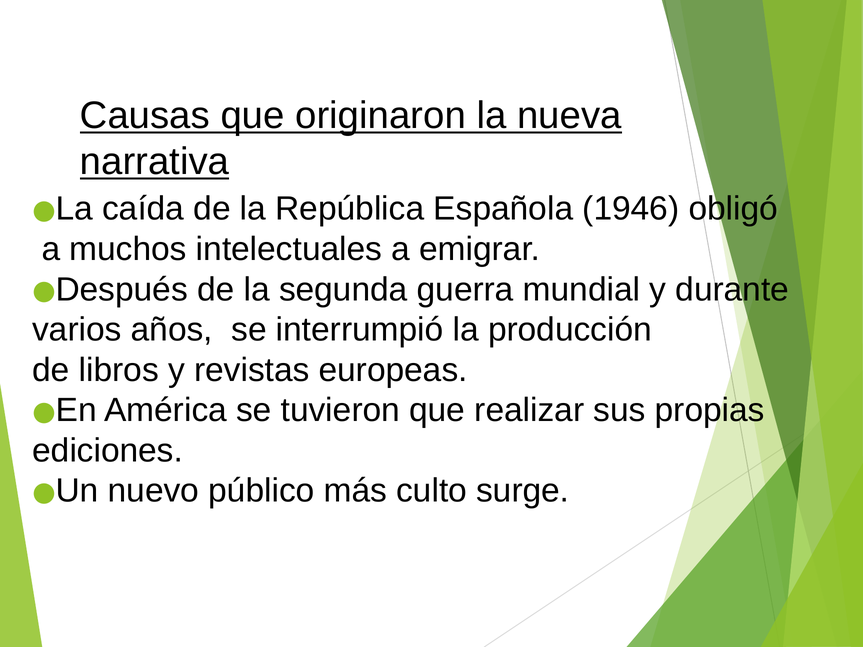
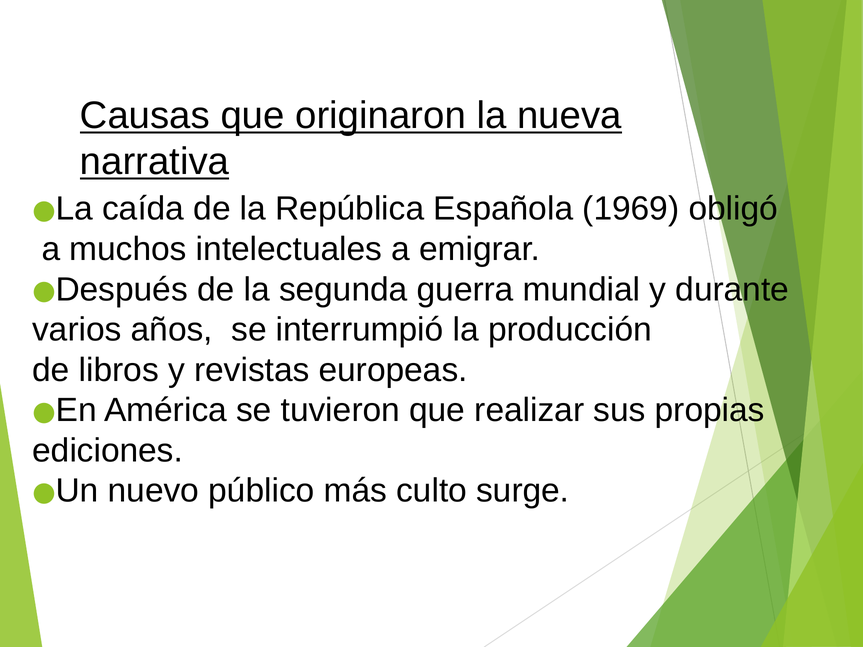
1946: 1946 -> 1969
